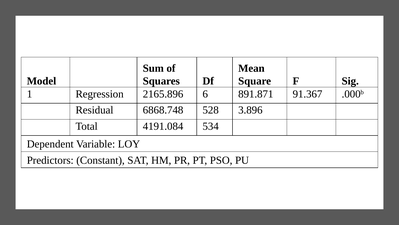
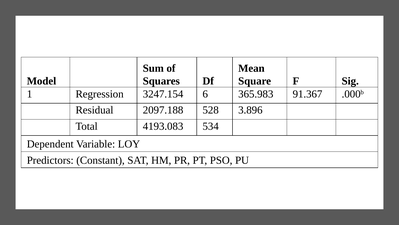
2165.896: 2165.896 -> 3247.154
891.871: 891.871 -> 365.983
6868.748: 6868.748 -> 2097.188
4191.084: 4191.084 -> 4193.083
